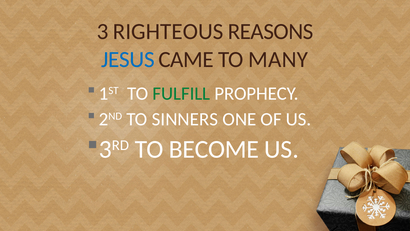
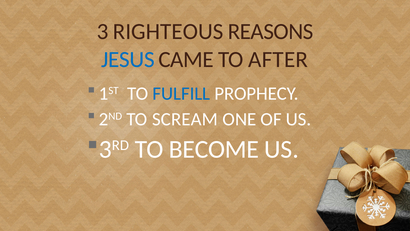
MANY: MANY -> AFTER
FULFILL colour: green -> blue
SINNERS: SINNERS -> SCREAM
